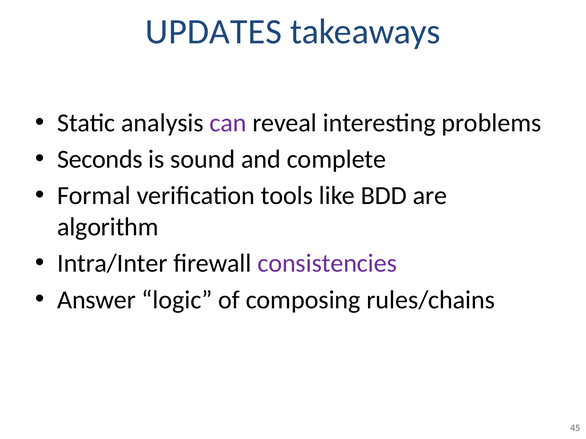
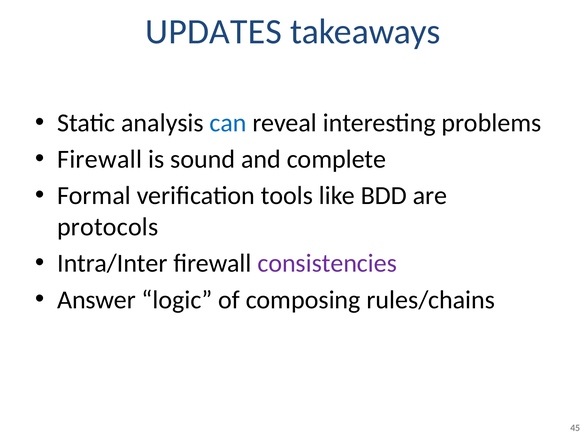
can colour: purple -> blue
Seconds at (100, 159): Seconds -> Firewall
algorithm: algorithm -> protocols
